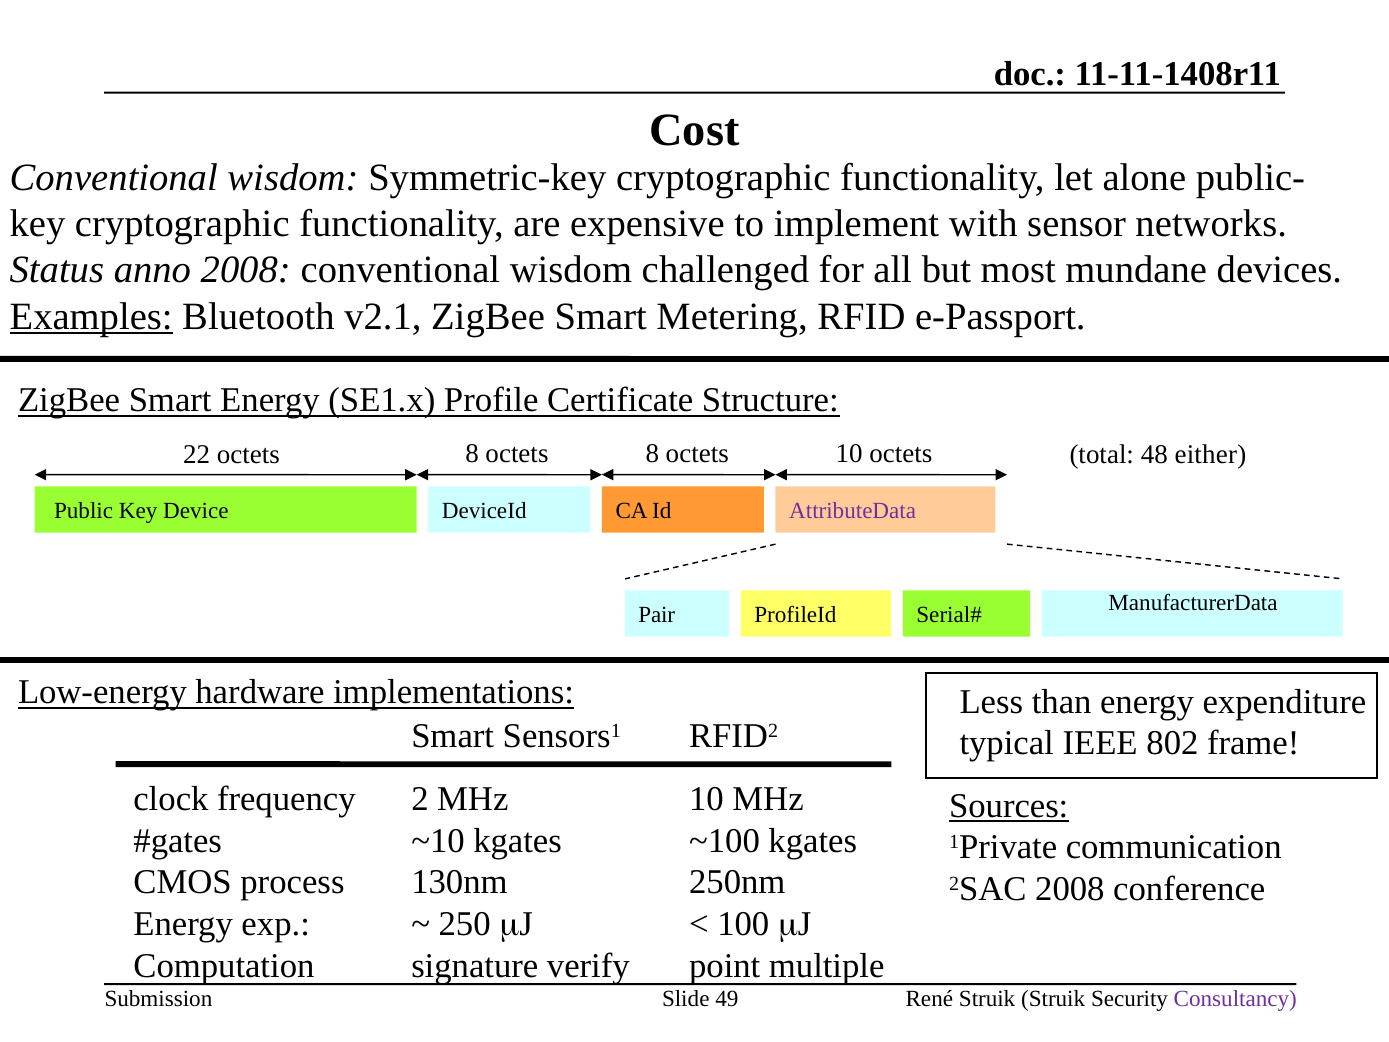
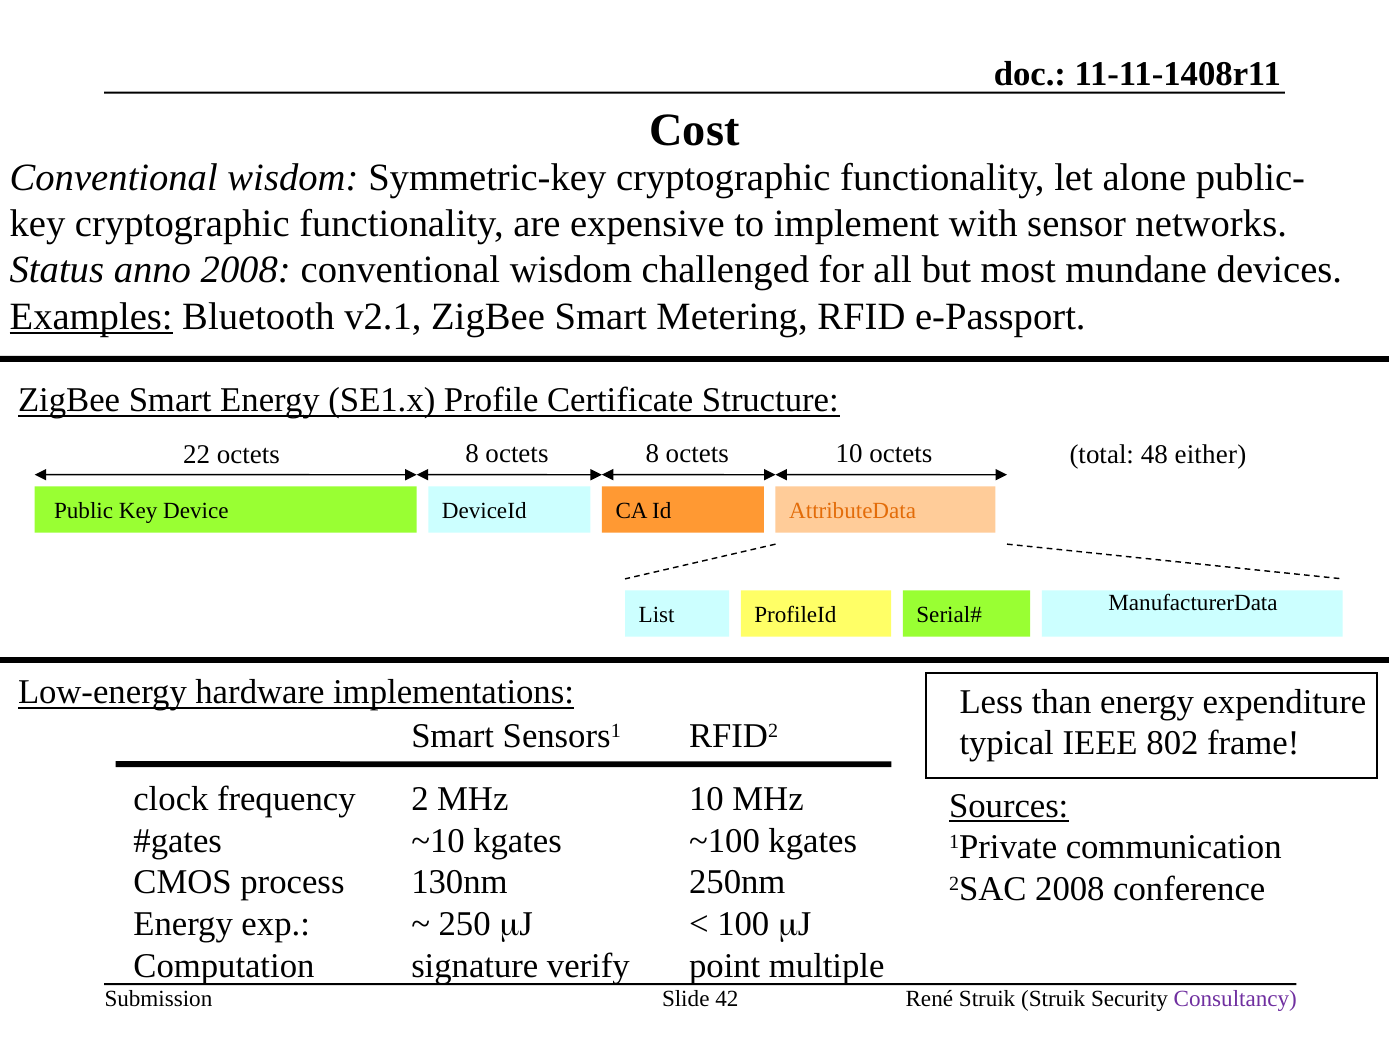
AttributeData colour: purple -> orange
Pair: Pair -> List
49: 49 -> 42
